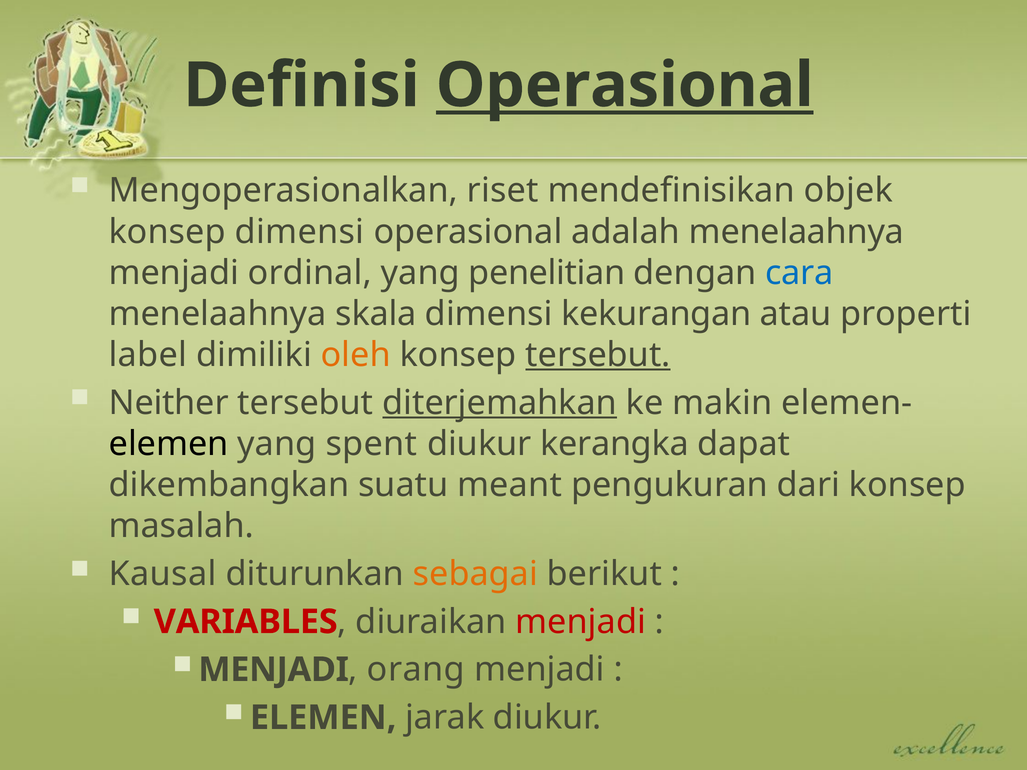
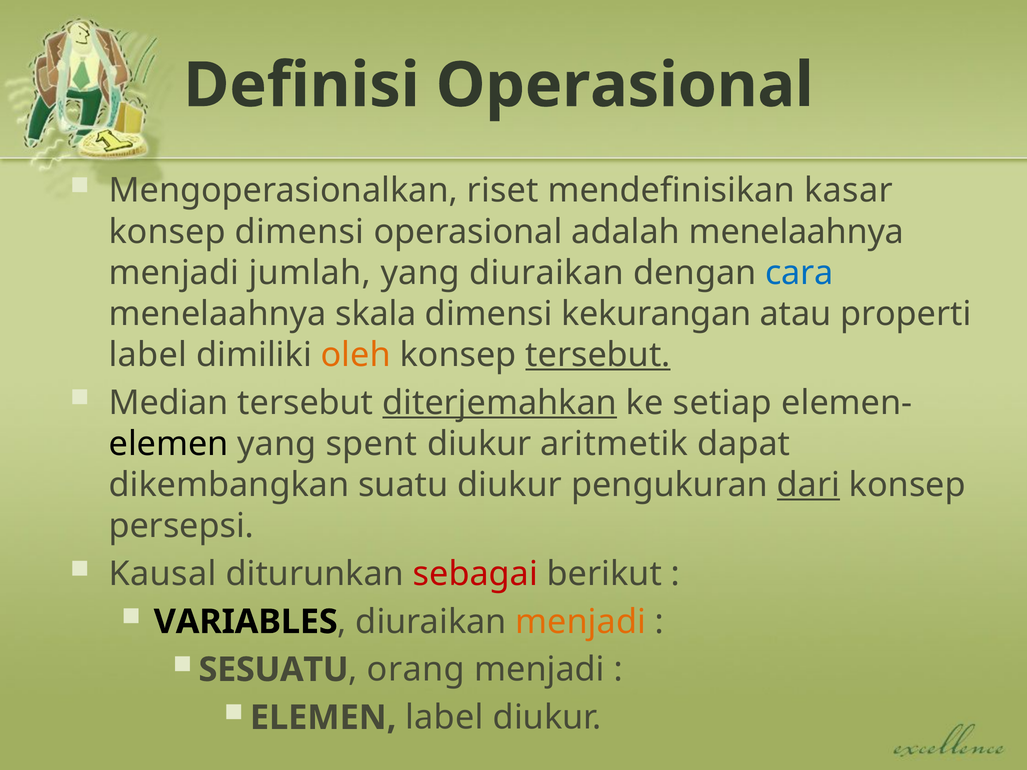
Operasional at (625, 86) underline: present -> none
objek: objek -> kasar
ordinal: ordinal -> jumlah
yang penelitian: penelitian -> diuraikan
Neither: Neither -> Median
makin: makin -> setiap
kerangka: kerangka -> aritmetik
suatu meant: meant -> diukur
dari underline: none -> present
masalah: masalah -> persepsi
sebagai colour: orange -> red
VARIABLES colour: red -> black
menjadi at (581, 622) colour: red -> orange
MENJADI at (274, 670): MENJADI -> SESUATU
ELEMEN jarak: jarak -> label
